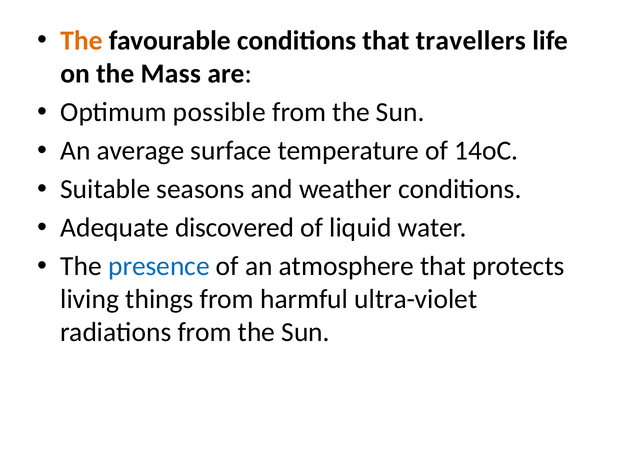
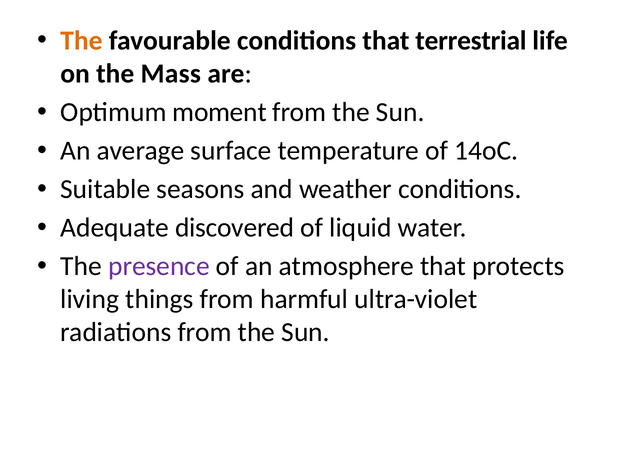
travellers: travellers -> terrestrial
possible: possible -> moment
presence colour: blue -> purple
